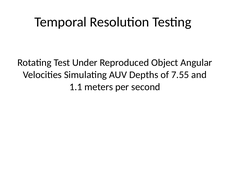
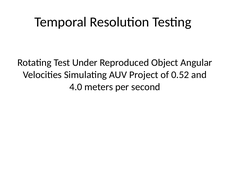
Depths: Depths -> Project
7.55: 7.55 -> 0.52
1.1: 1.1 -> 4.0
